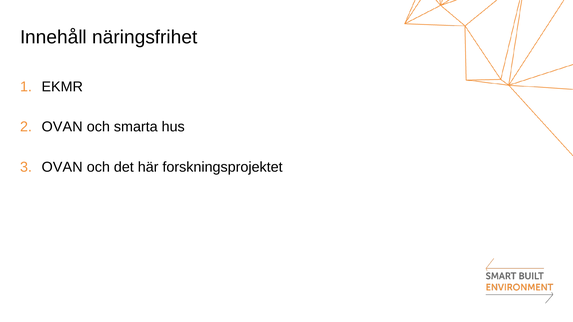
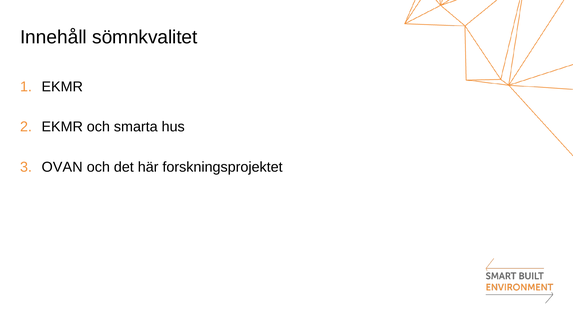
näringsfrihet: näringsfrihet -> sömnkvalitet
OVAN at (62, 127): OVAN -> EKMR
